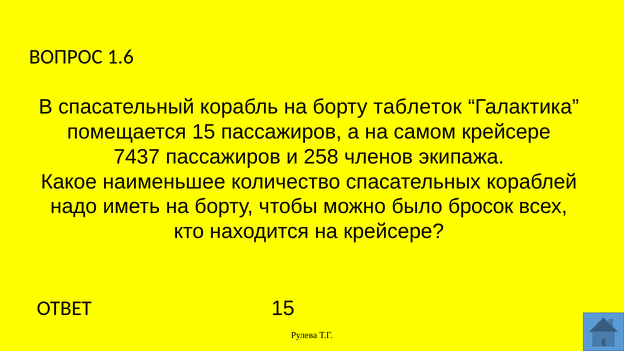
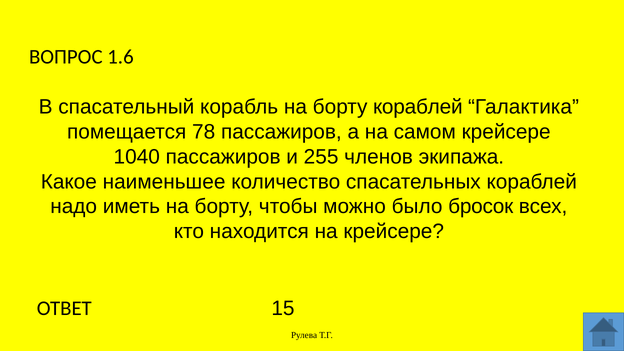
борту таблеток: таблеток -> кораблей
помещается 15: 15 -> 78
7437: 7437 -> 1040
258: 258 -> 255
